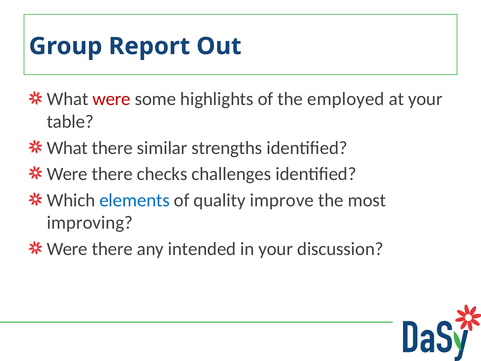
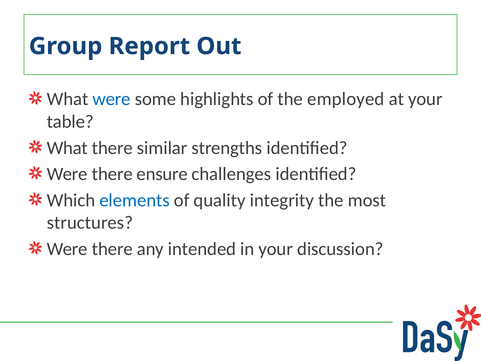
were at (112, 99) colour: red -> blue
checks: checks -> ensure
improve: improve -> integrity
improving: improving -> structures
